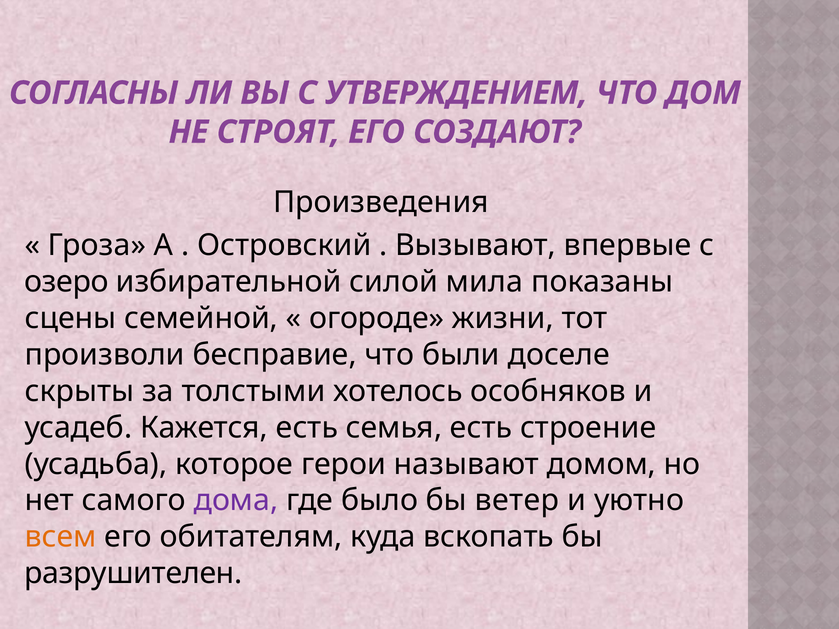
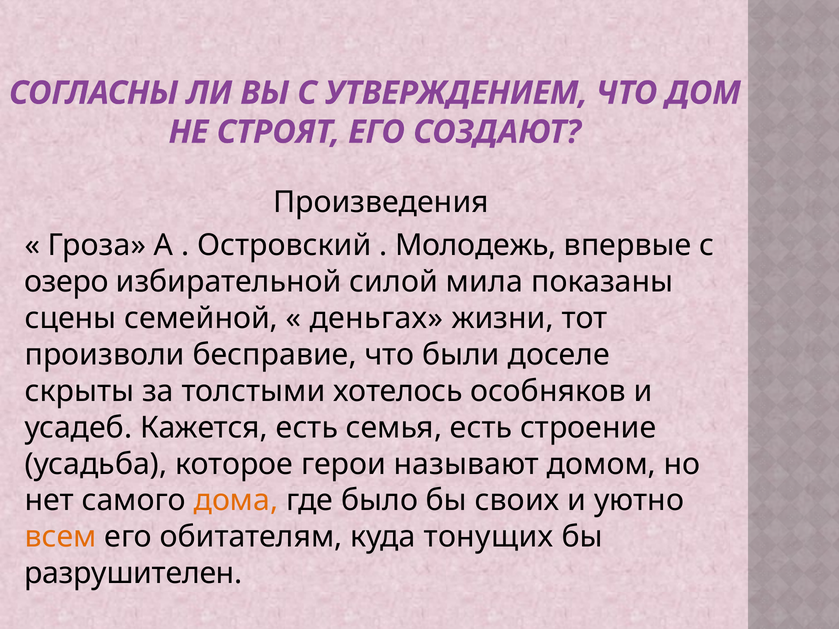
Вызывают: Вызывают -> Молодежь
огороде: огороде -> деньгах
дома colour: purple -> orange
ветер: ветер -> своих
вскопать: вскопать -> тонущих
